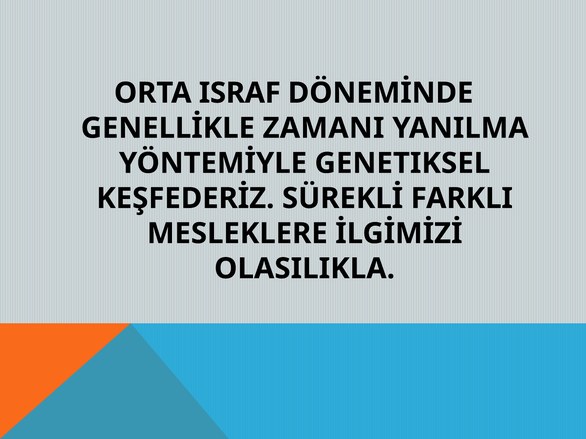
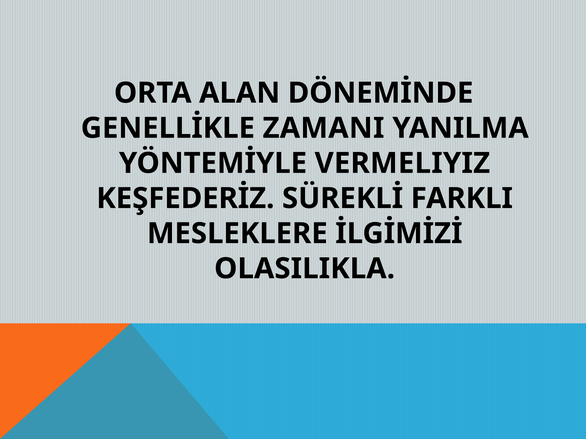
ISRAF: ISRAF -> ALAN
GENETIKSEL: GENETIKSEL -> VERMELIYIZ
